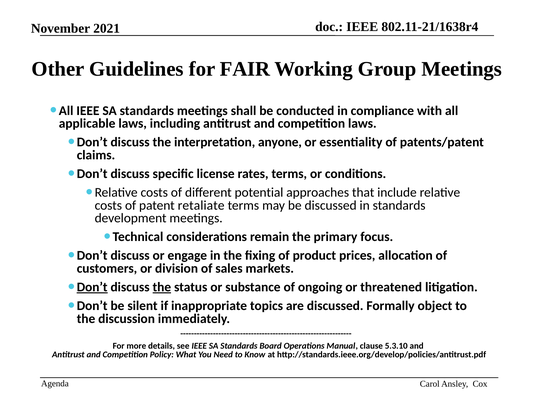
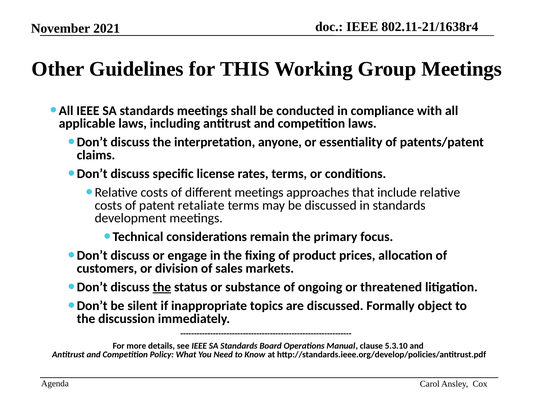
FAIR: FAIR -> THIS
different potential: potential -> meetings
Don’t at (92, 287) underline: present -> none
